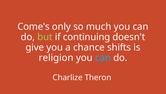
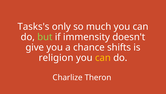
Come's: Come's -> Tasks's
continuing: continuing -> immensity
can at (103, 57) colour: light blue -> yellow
